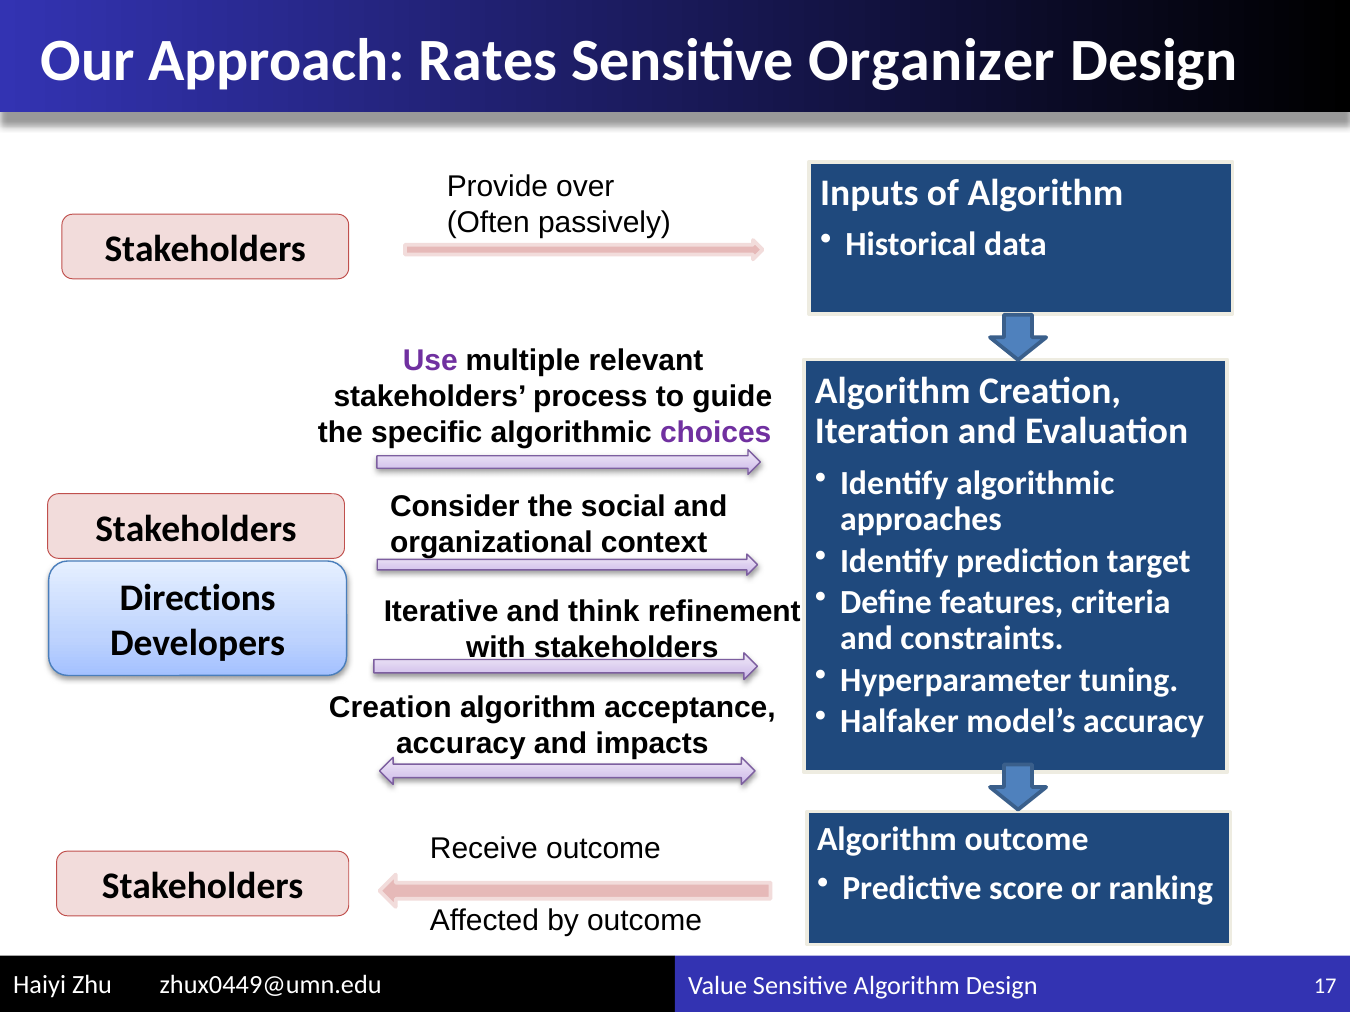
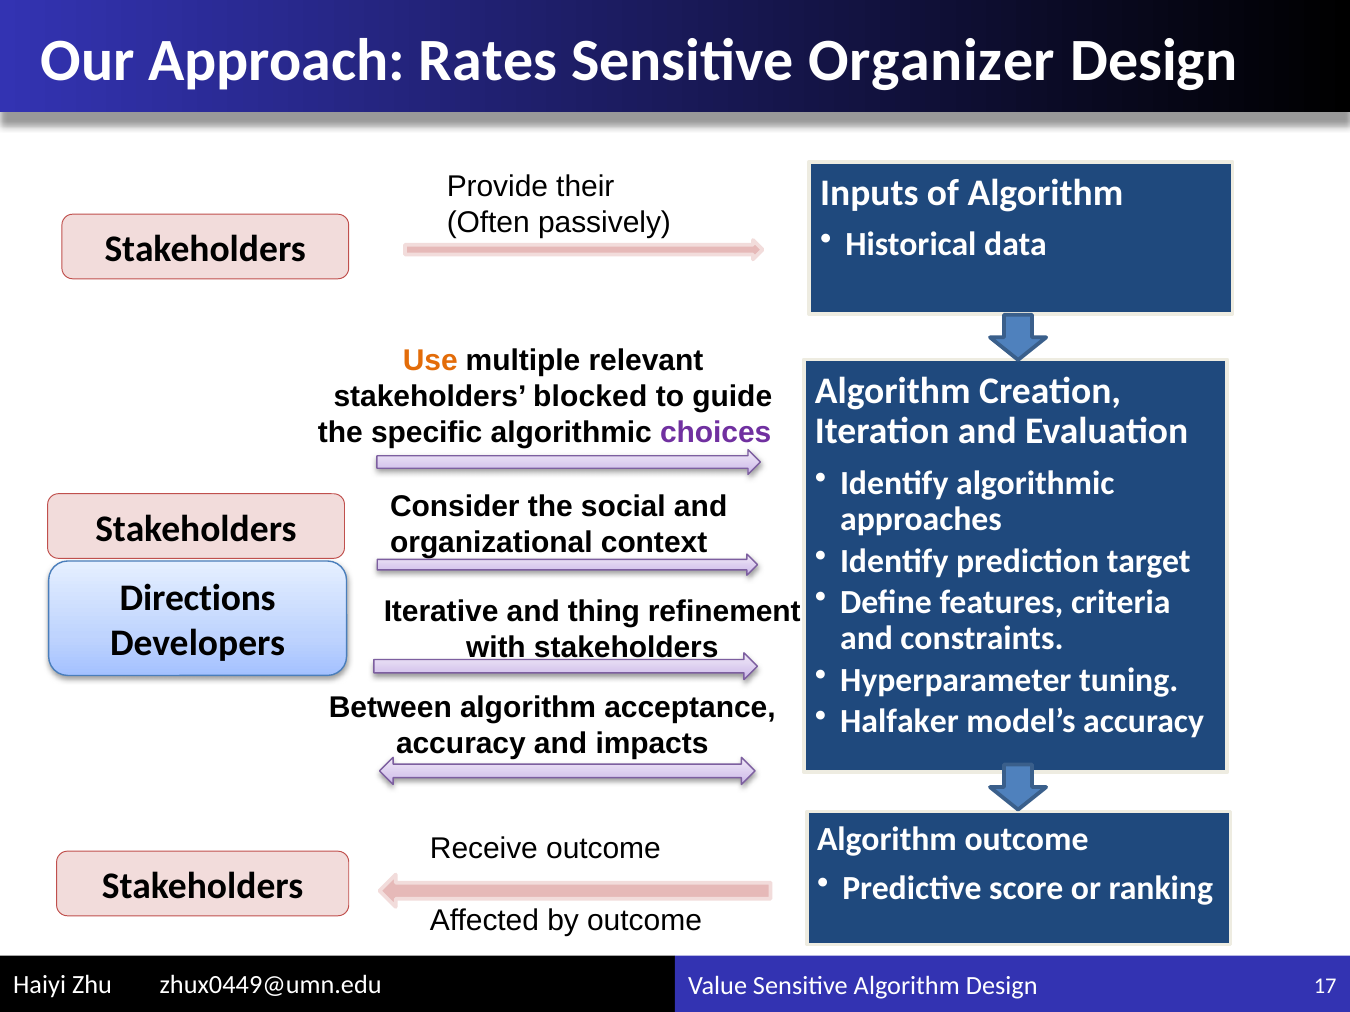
over: over -> their
Use colour: purple -> orange
process: process -> blocked
think: think -> thing
Creation at (390, 708): Creation -> Between
